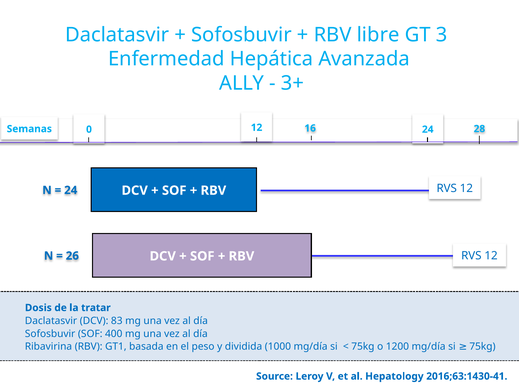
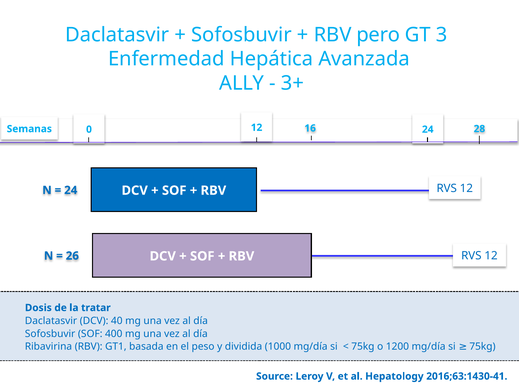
libre: libre -> pero
83: 83 -> 40
